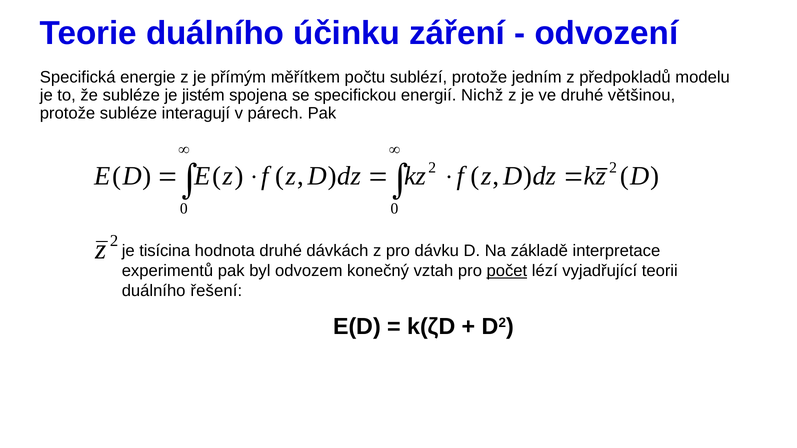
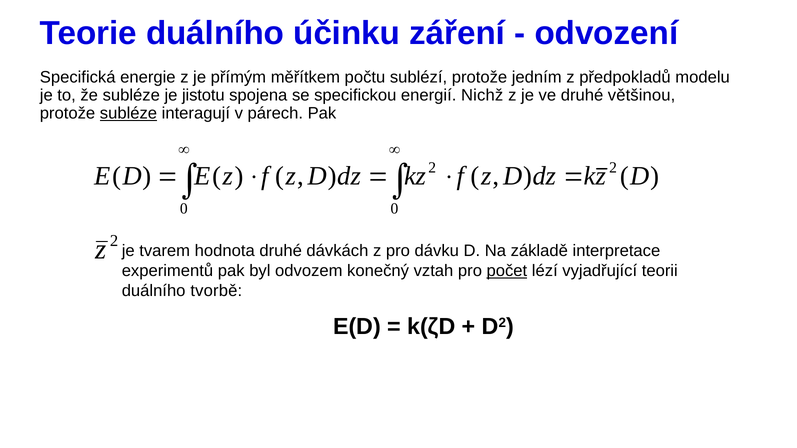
jistém: jistém -> jistotu
subléze at (128, 113) underline: none -> present
tisícina: tisícina -> tvarem
řešení: řešení -> tvorbě
